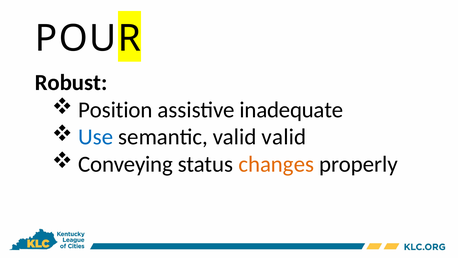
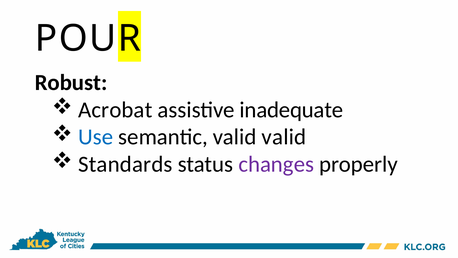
Position: Position -> Acrobat
Conveying: Conveying -> Standards
changes colour: orange -> purple
